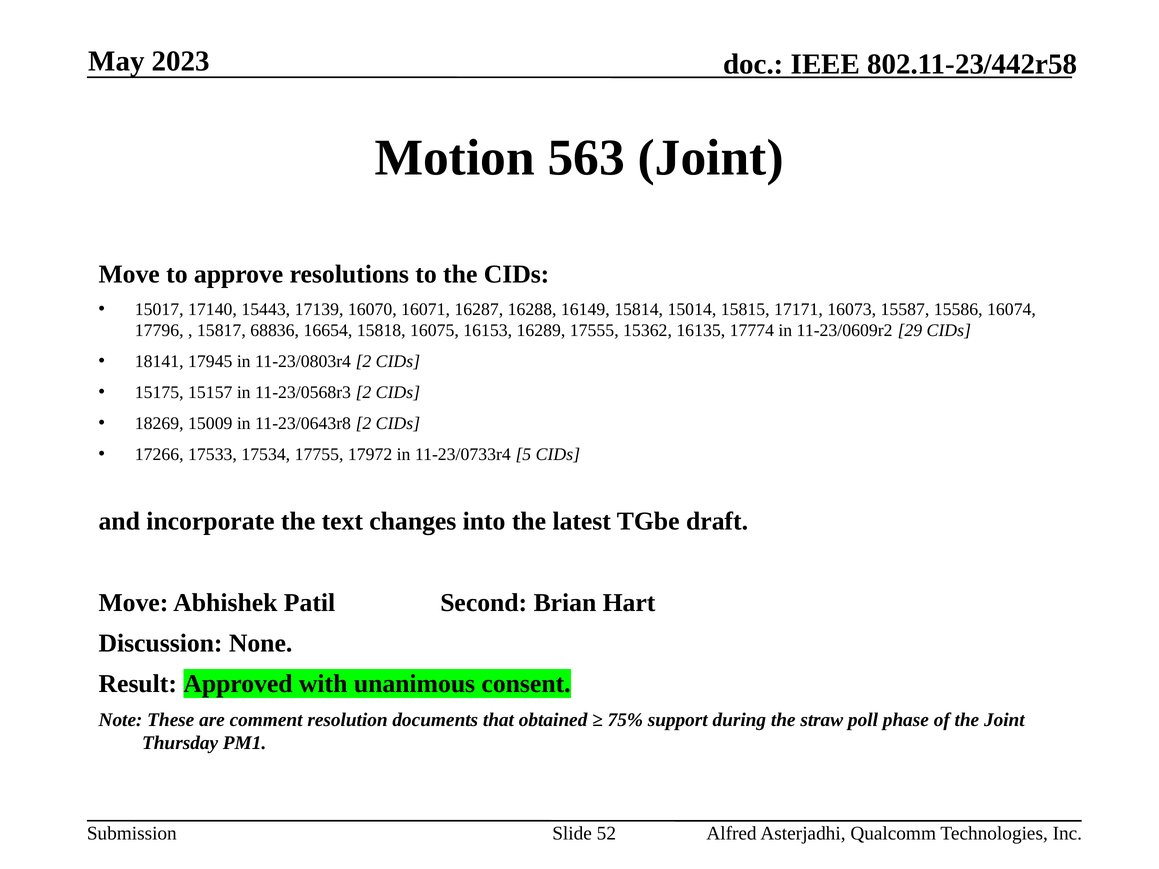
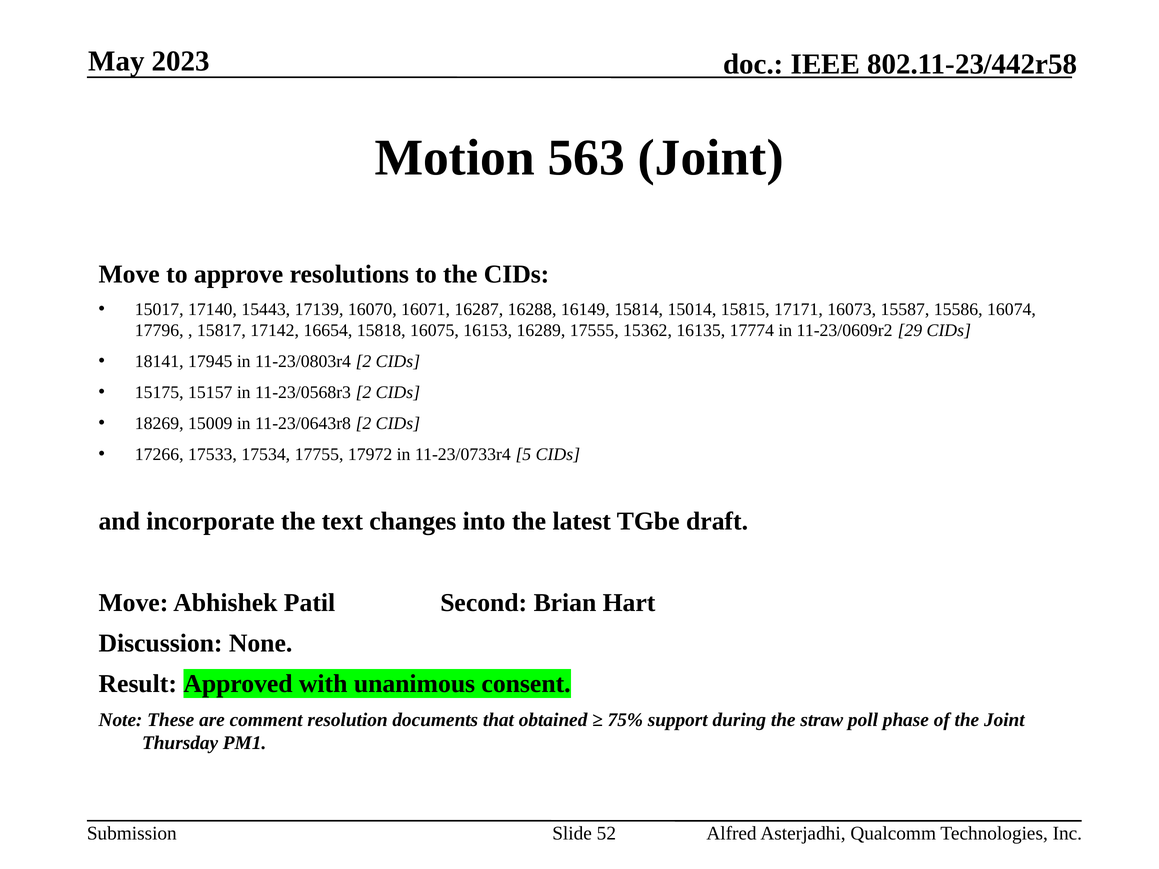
68836: 68836 -> 17142
